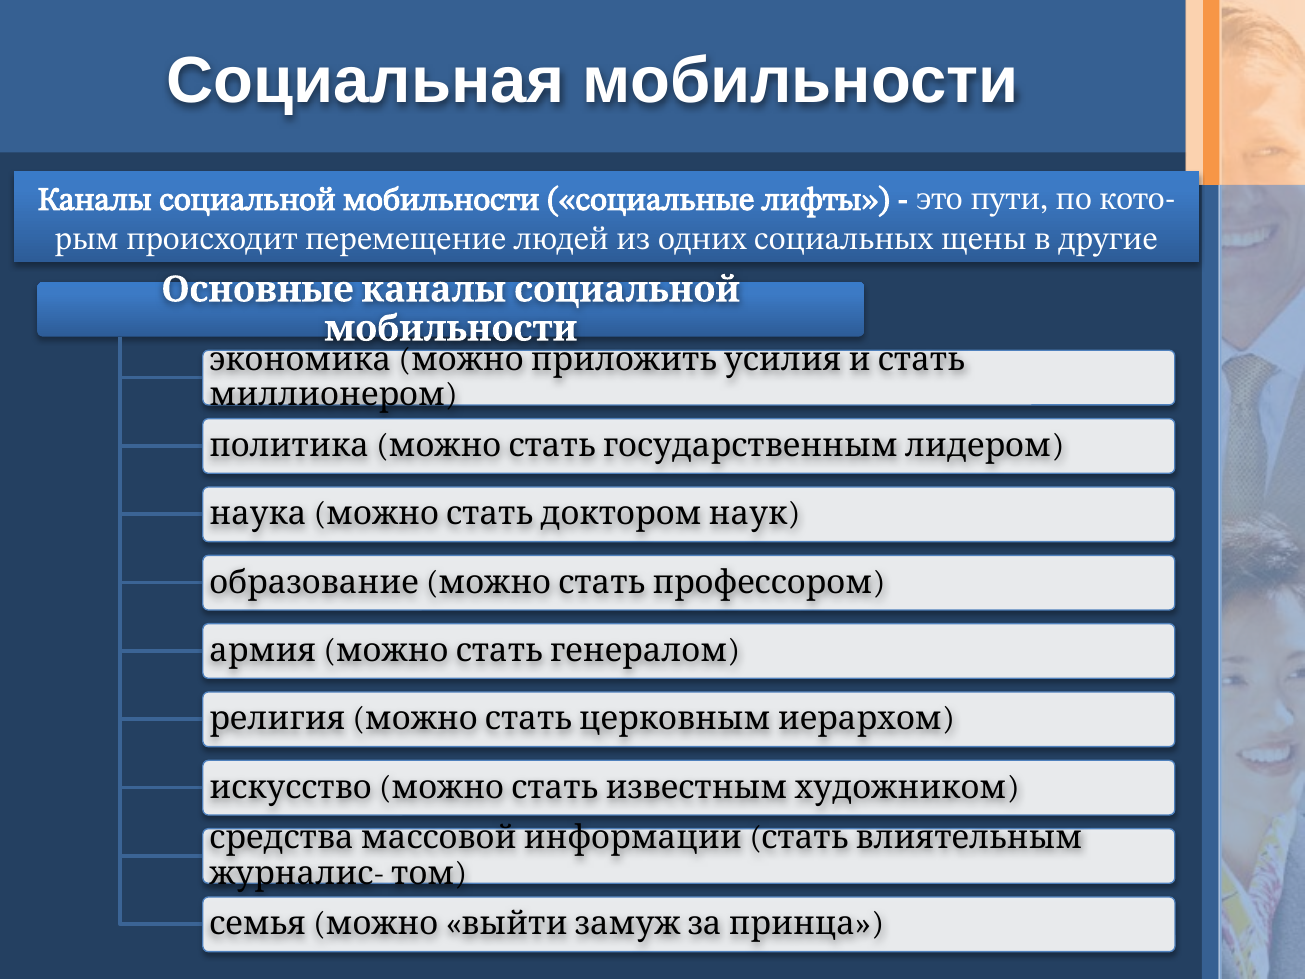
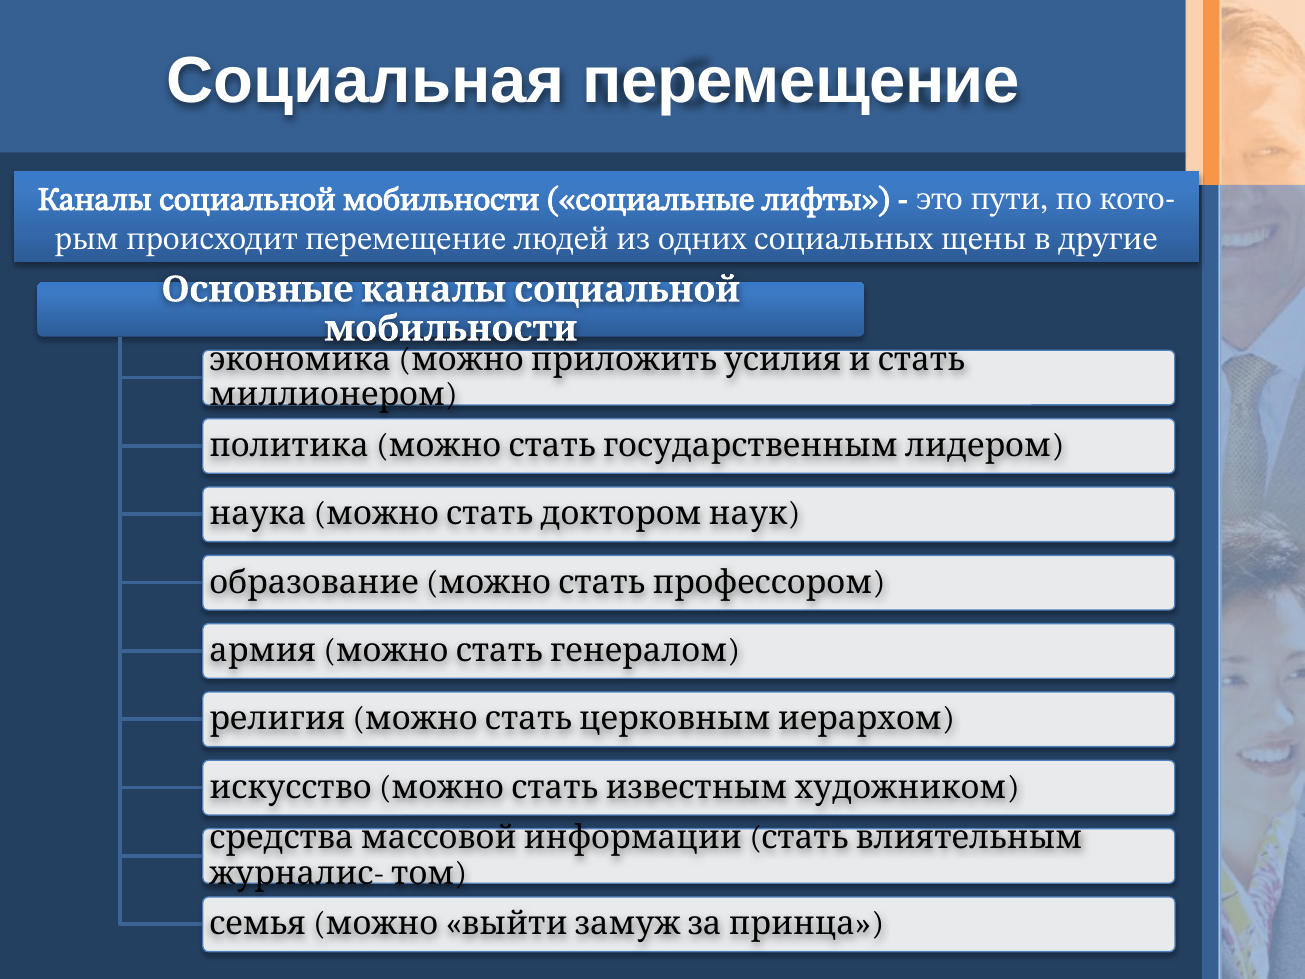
Социальная мобильности: мобильности -> перемещение
